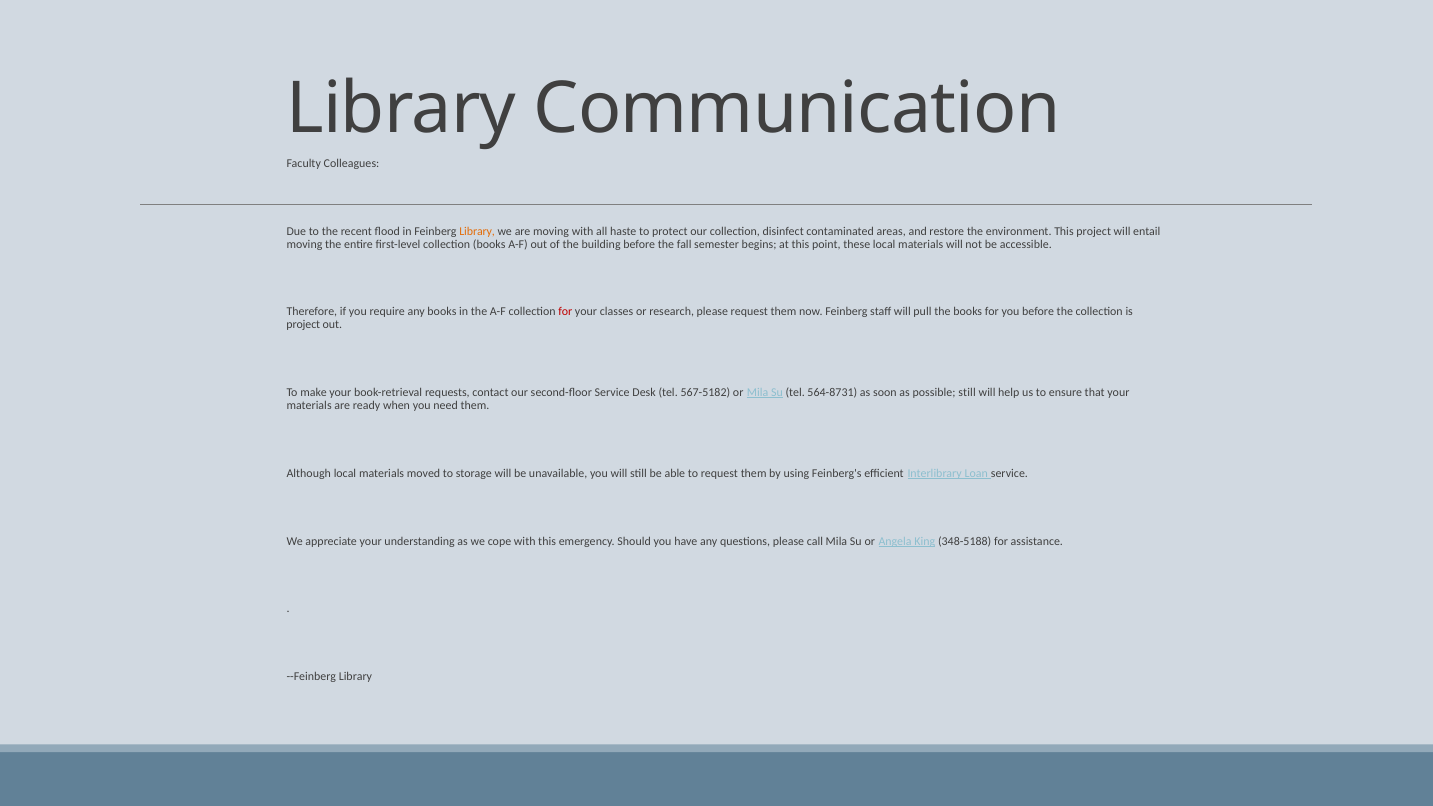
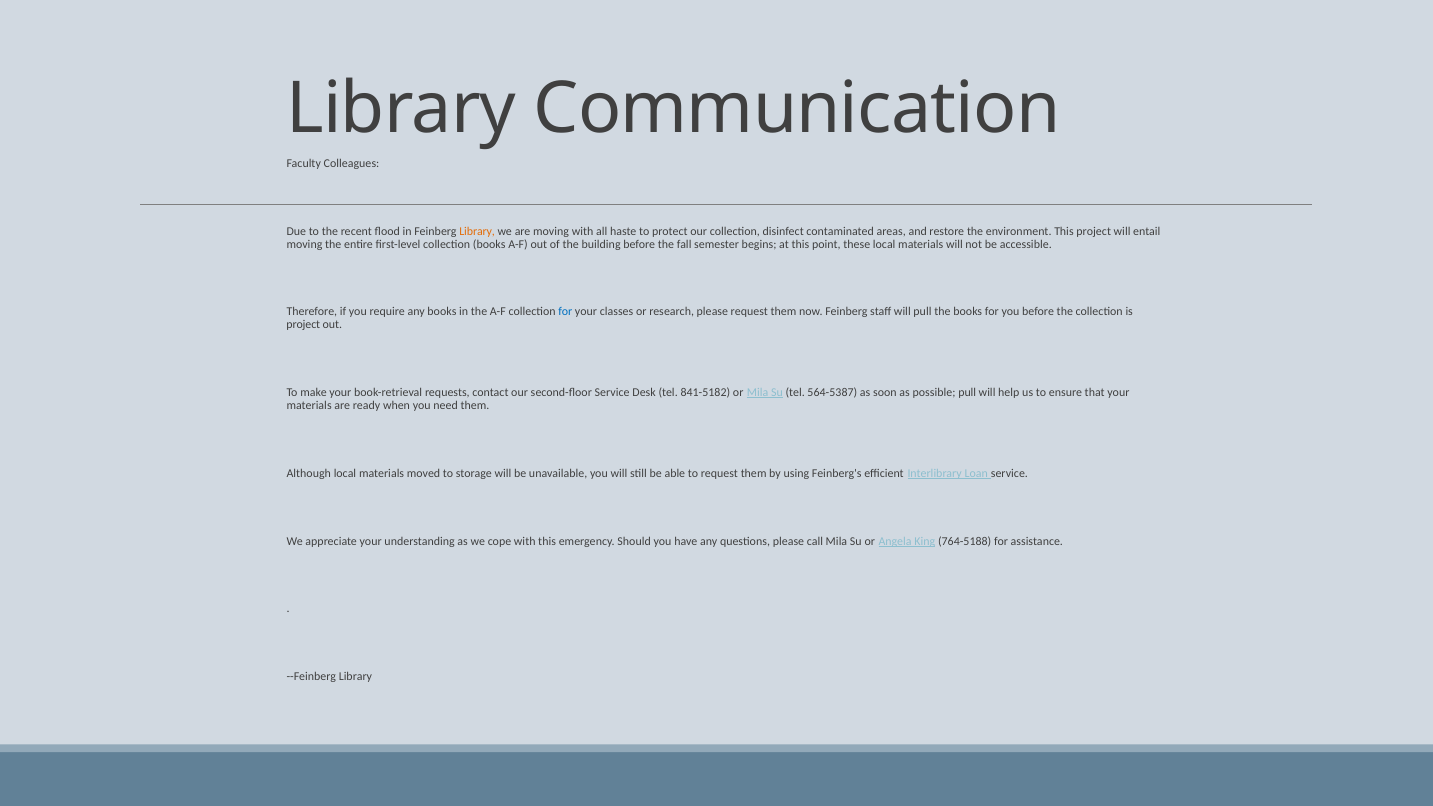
for at (565, 312) colour: red -> blue
567-5182: 567-5182 -> 841-5182
564-8731: 564-8731 -> 564-5387
possible still: still -> pull
348-5188: 348-5188 -> 764-5188
